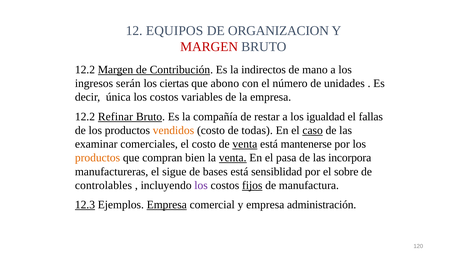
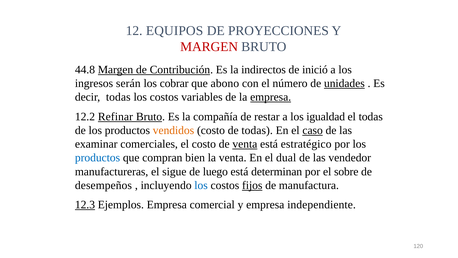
ORGANIZACION: ORGANIZACION -> PROYECCIONES
12.2 at (85, 69): 12.2 -> 44.8
mano: mano -> inició
ciertas: ciertas -> cobrar
unidades underline: none -> present
decir única: única -> todas
empresa at (271, 97) underline: none -> present
el fallas: fallas -> todas
mantenerse: mantenerse -> estratégico
productos at (98, 158) colour: orange -> blue
venta at (233, 158) underline: present -> none
pasa: pasa -> dual
incorpora: incorpora -> vendedor
bases: bases -> luego
sensiblidad: sensiblidad -> determinan
controlables: controlables -> desempeños
los at (201, 185) colour: purple -> blue
Empresa at (167, 205) underline: present -> none
administración: administración -> independiente
